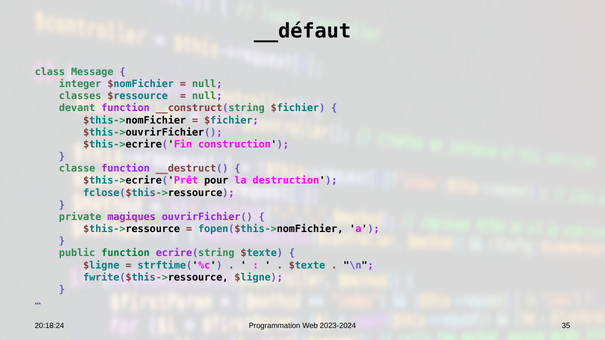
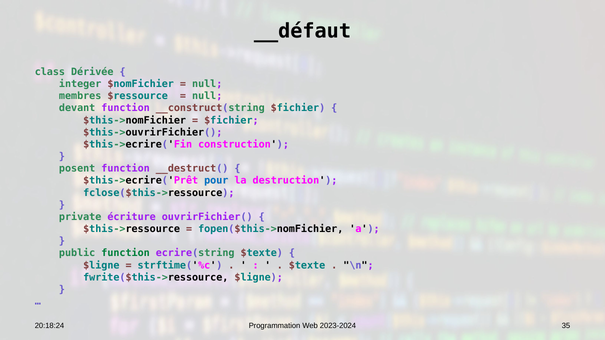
Message: Message -> Dérivée
classes: classes -> membres
classe: classe -> posent
pour colour: black -> blue
magiques: magiques -> écriture
